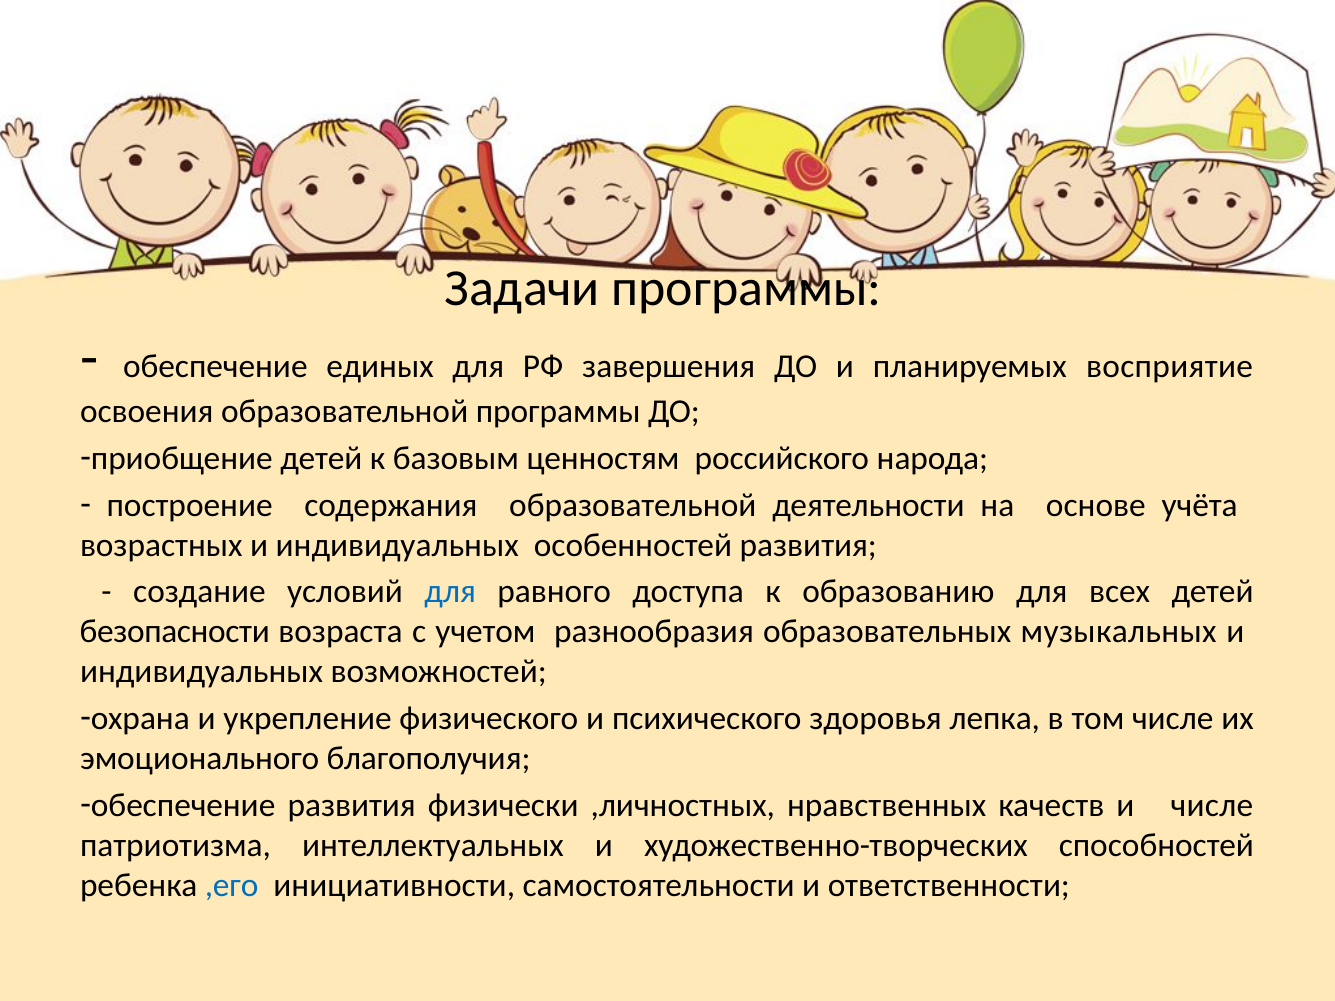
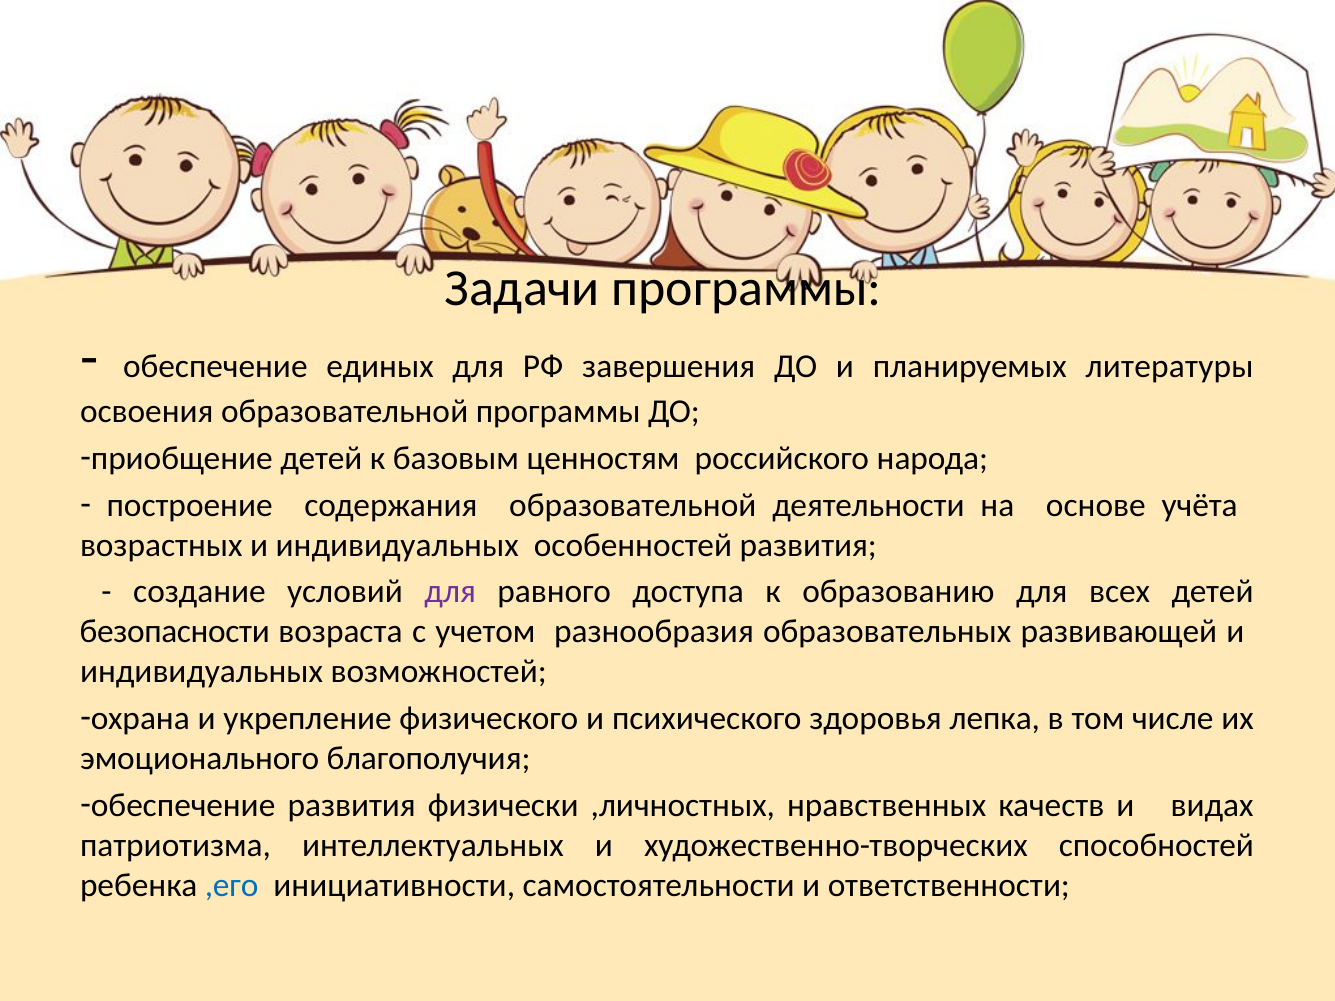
восприятие: восприятие -> литературы
для at (450, 592) colour: blue -> purple
музыкальных: музыкальных -> развивающей
и числе: числе -> видах
